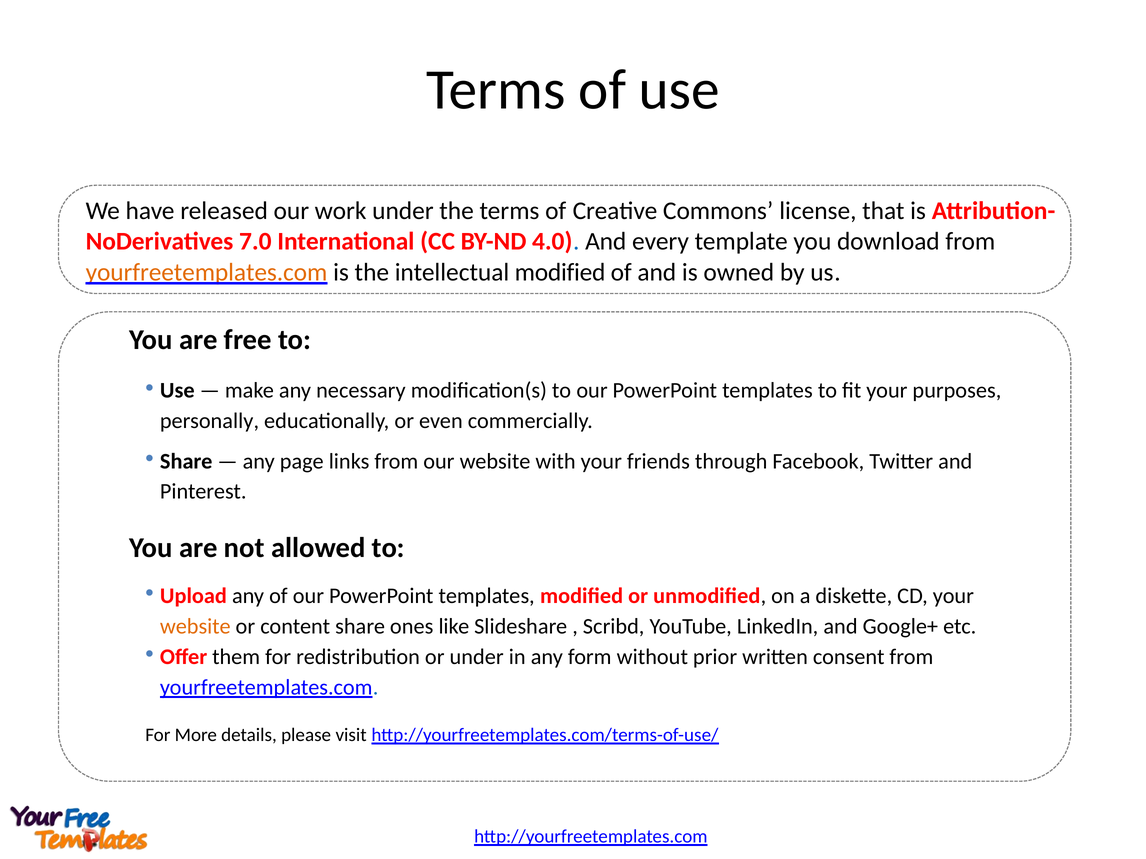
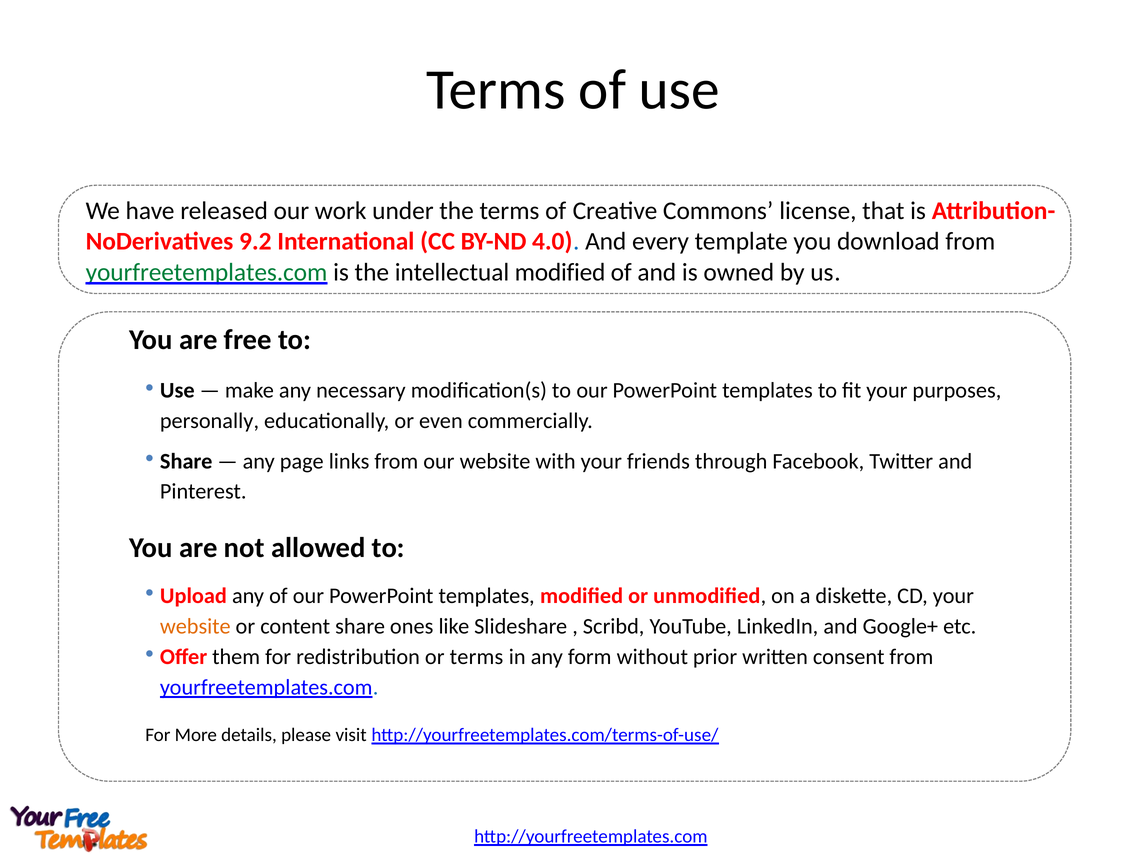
7.0: 7.0 -> 9.2
yourfreetemplates.com at (207, 272) colour: orange -> green
or under: under -> terms
